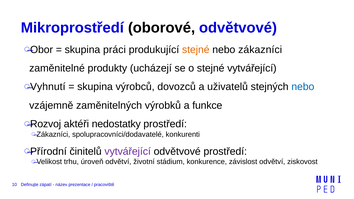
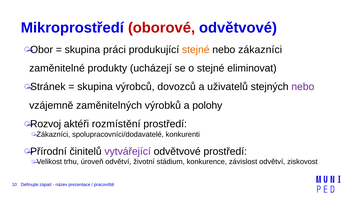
oborové colour: black -> red
stejné vytvářející: vytvářející -> eliminovat
Vyhnutí: Vyhnutí -> Stránek
nebo at (303, 87) colour: blue -> purple
funkce: funkce -> polohy
nedostatky: nedostatky -> rozmístění
